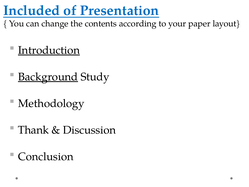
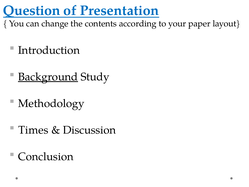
Included: Included -> Question
Introduction underline: present -> none
Thank: Thank -> Times
